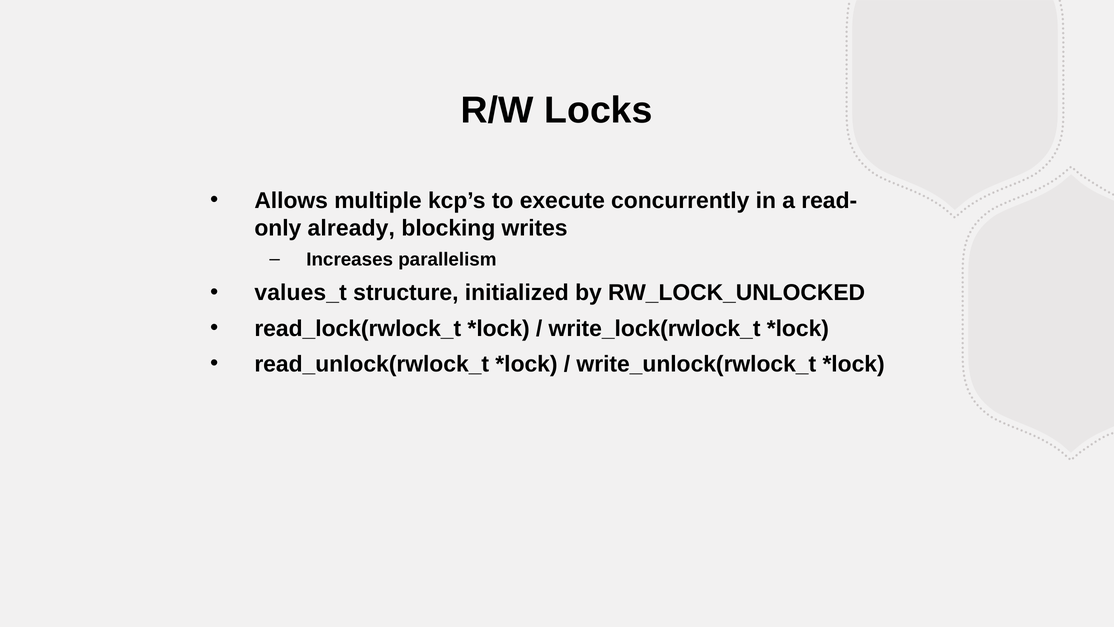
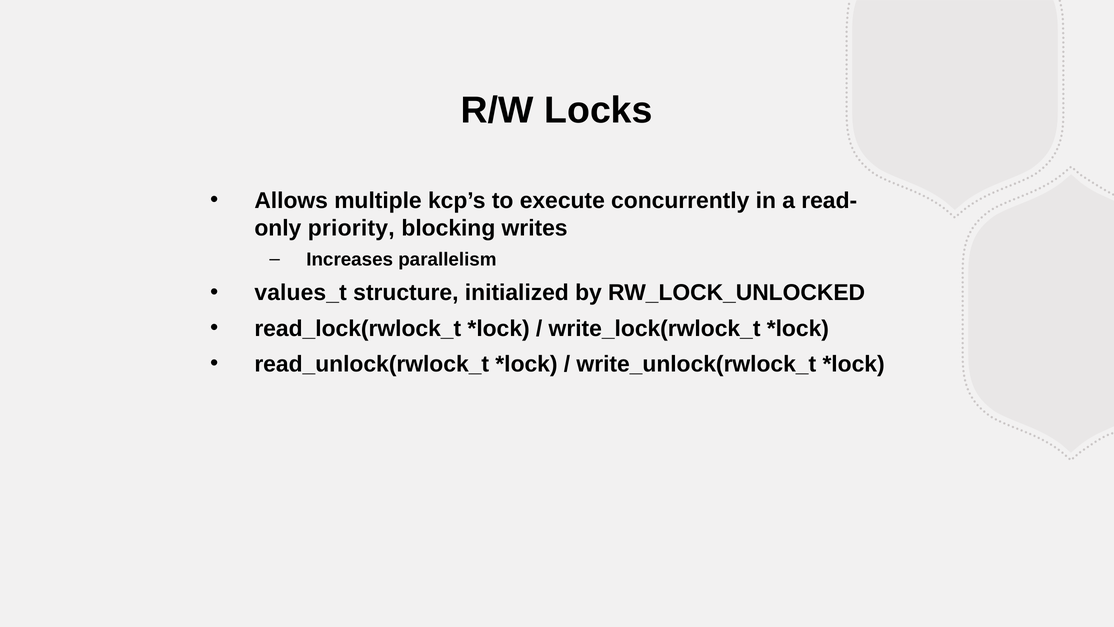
already: already -> priority
